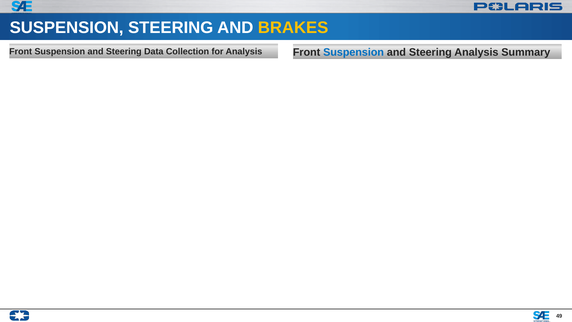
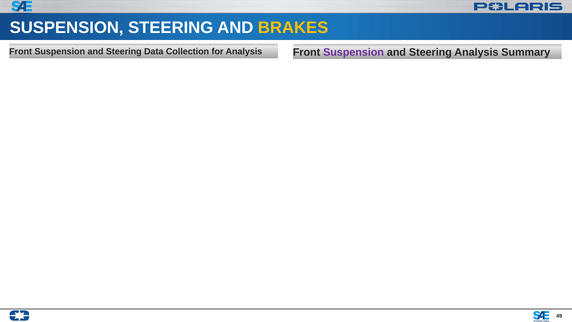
Suspension at (354, 52) colour: blue -> purple
